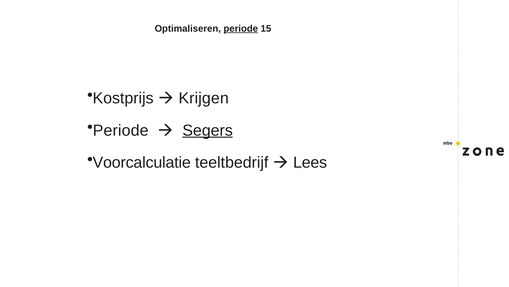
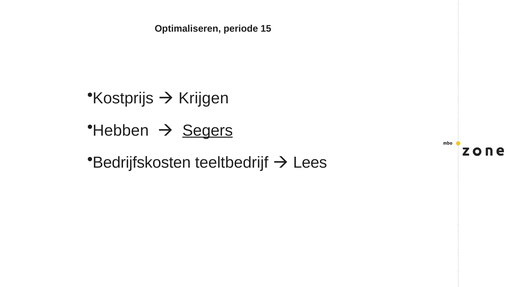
periode at (241, 29) underline: present -> none
Periode at (121, 130): Periode -> Hebben
Voorcalculatie: Voorcalculatie -> Bedrijfskosten
